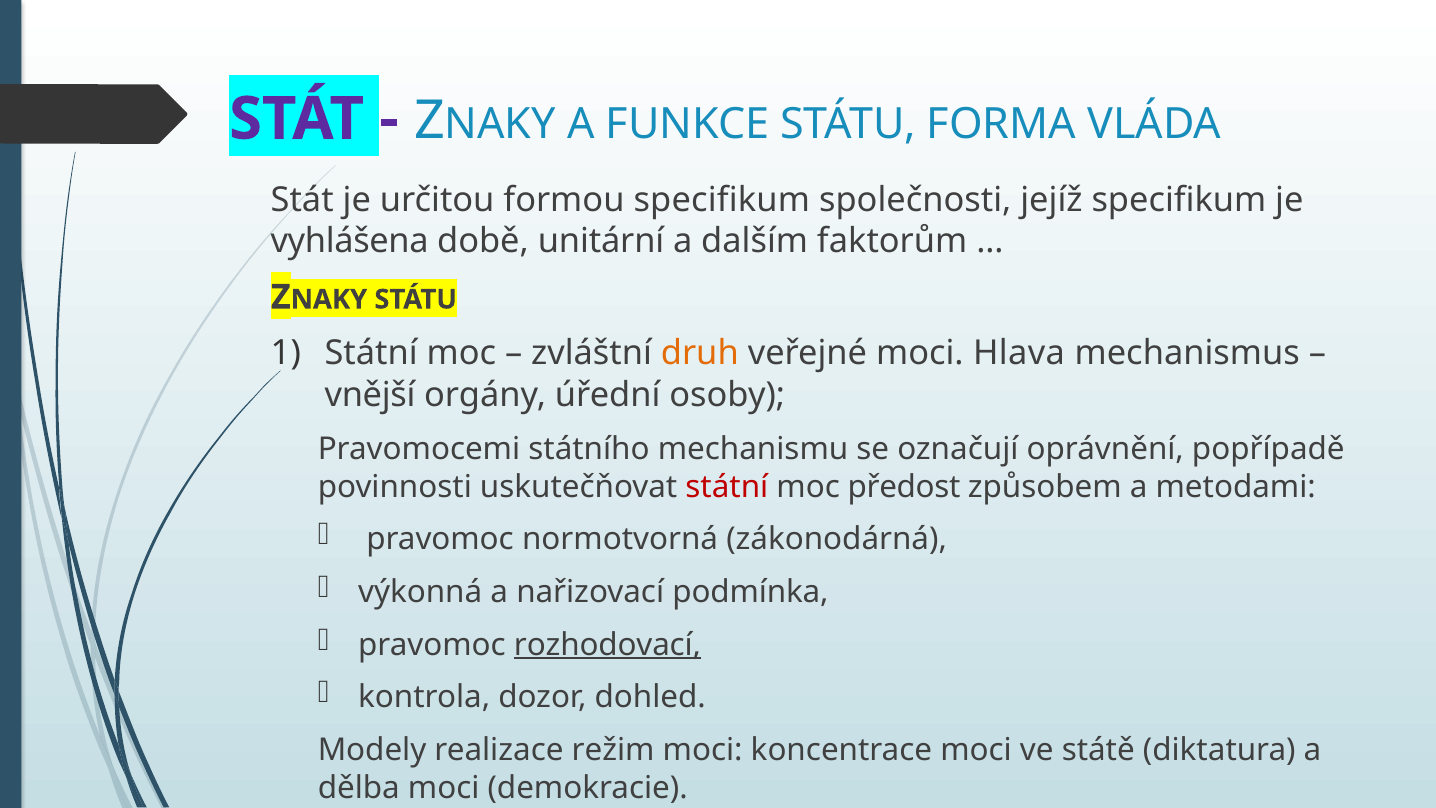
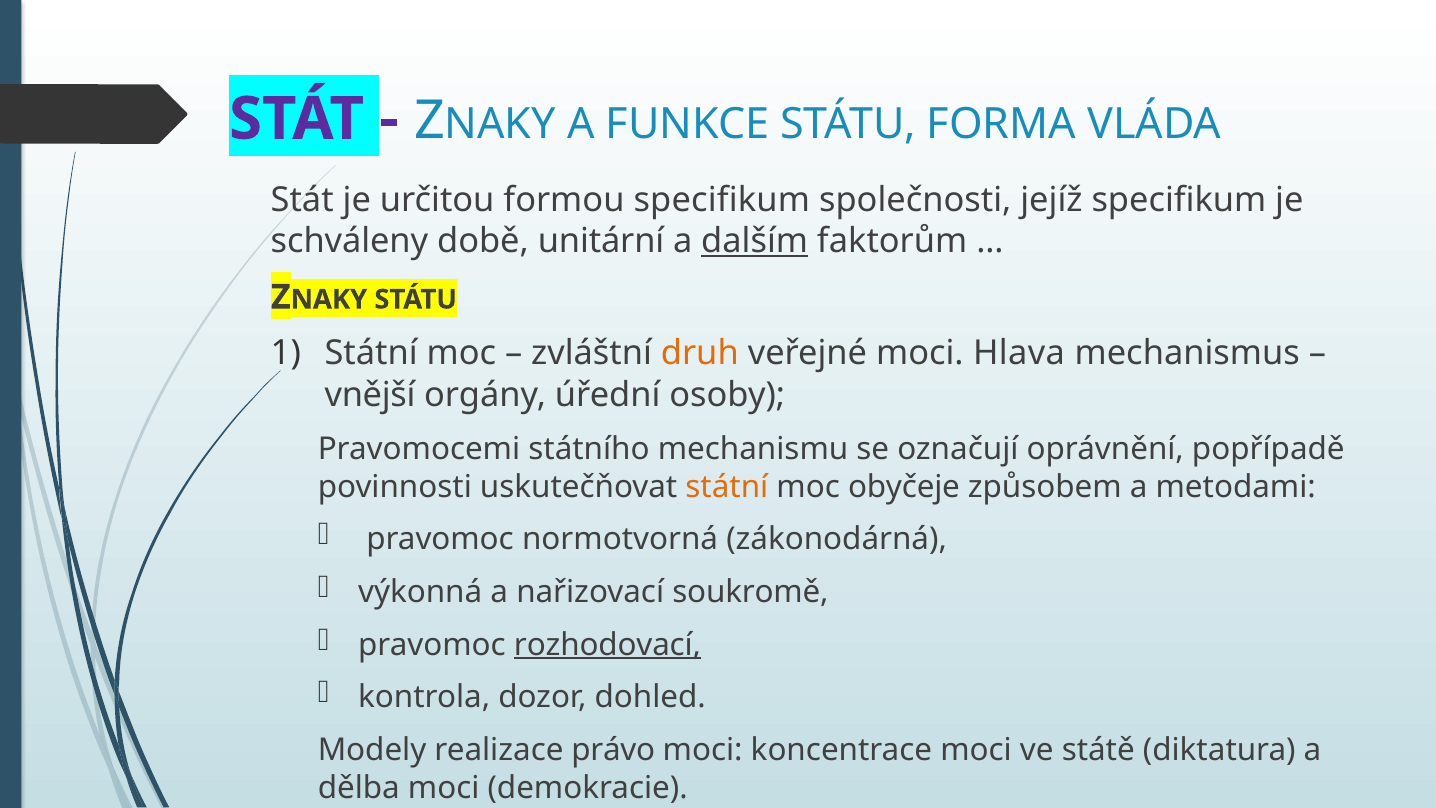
vyhlášena: vyhlášena -> schváleny
dalším underline: none -> present
státní at (727, 486) colour: red -> orange
předost: předost -> obyčeje
podmínka: podmínka -> soukromě
režim: režim -> právo
